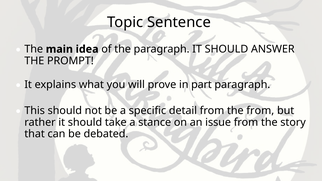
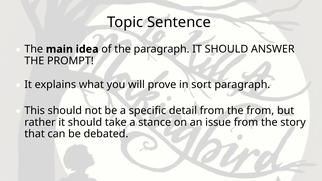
part: part -> sort
